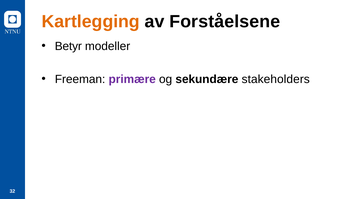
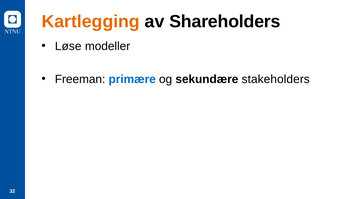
Forståelsene: Forståelsene -> Shareholders
Betyr: Betyr -> Løse
primære colour: purple -> blue
